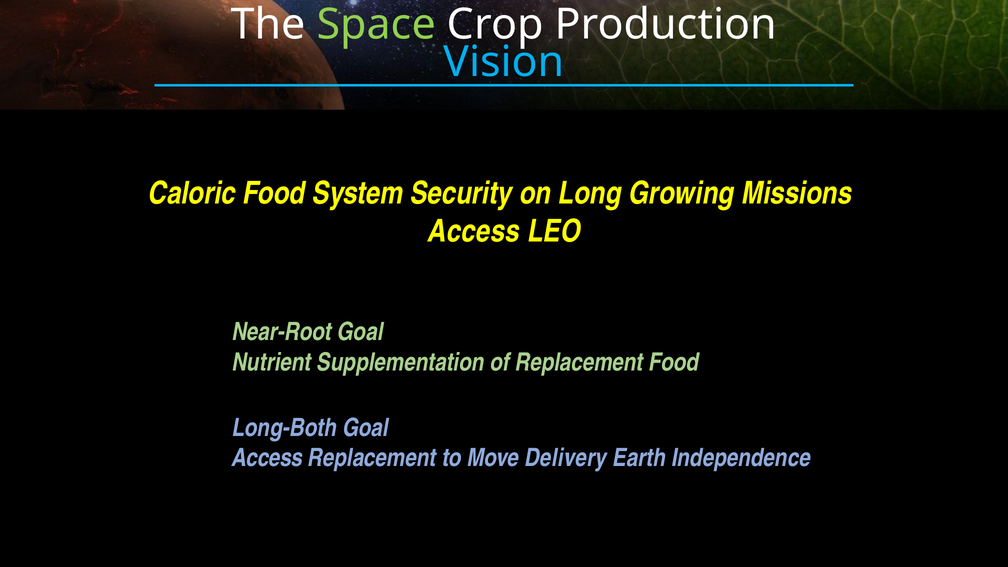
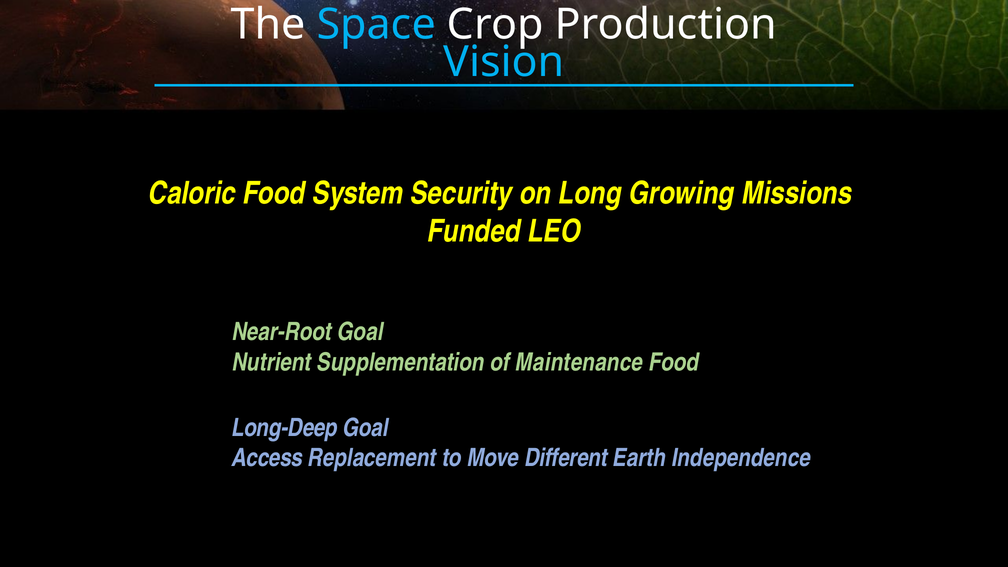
Space colour: light green -> light blue
Access at (474, 231): Access -> Funded
of Replacement: Replacement -> Maintenance
Long-Both: Long-Both -> Long-Deep
Delivery: Delivery -> Different
